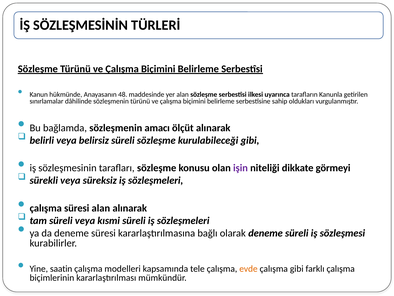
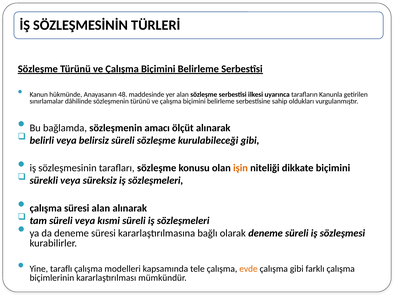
işin colour: purple -> orange
dikkate görmeyi: görmeyi -> biçimini
saatin: saatin -> taraflı
